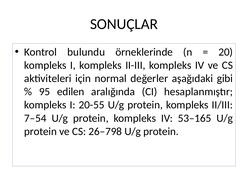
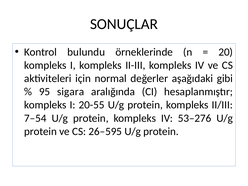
edilen: edilen -> sigara
53–165: 53–165 -> 53–276
26–798: 26–798 -> 26–595
